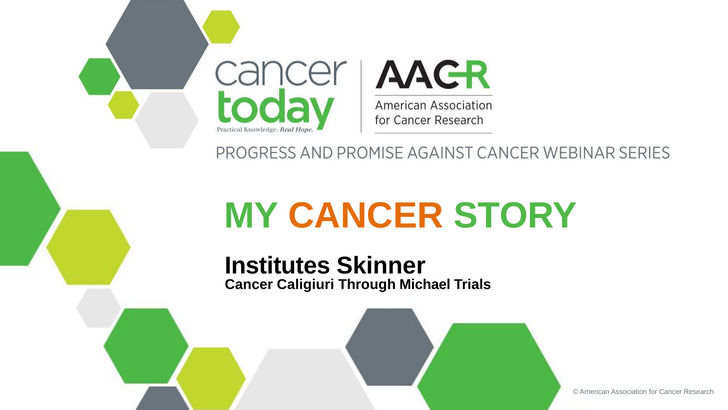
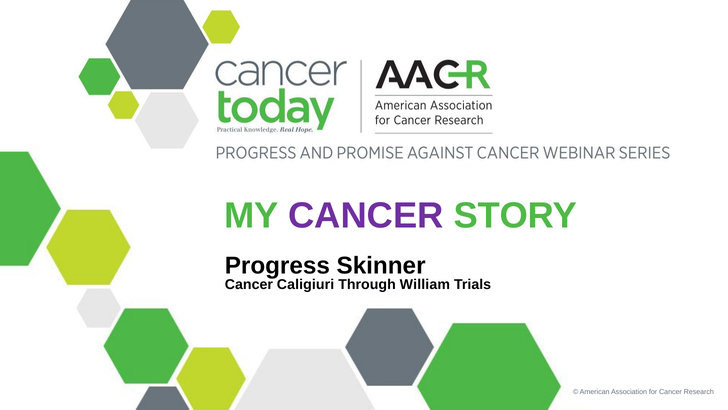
CANCER at (366, 216) colour: orange -> purple
Institutes: Institutes -> Progress
Michael: Michael -> William
